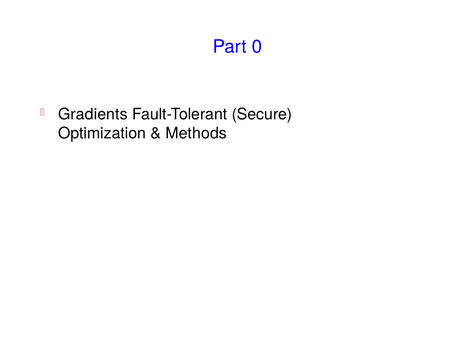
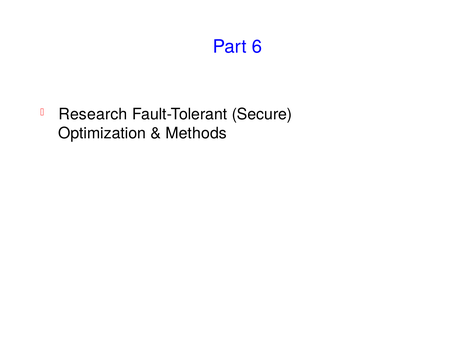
0: 0 -> 6
Gradients: Gradients -> Research
